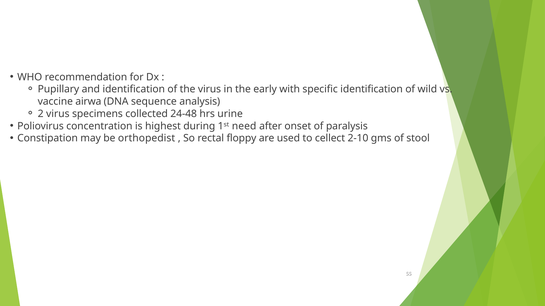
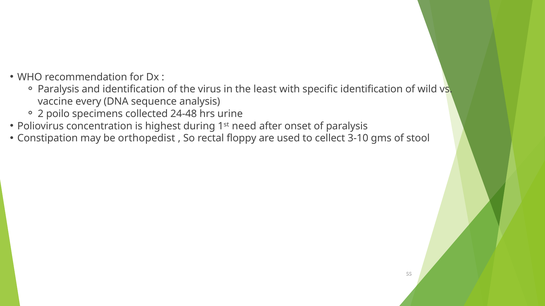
Pupillary at (58, 89): Pupillary -> Paralysis
early: early -> least
airwa: airwa -> every
2 virus: virus -> poilo
2-10: 2-10 -> 3-10
